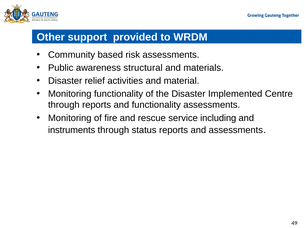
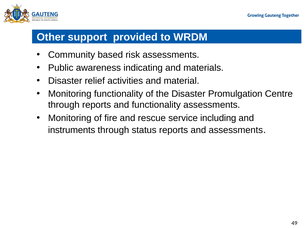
structural: structural -> indicating
Implemented: Implemented -> Promulgation
